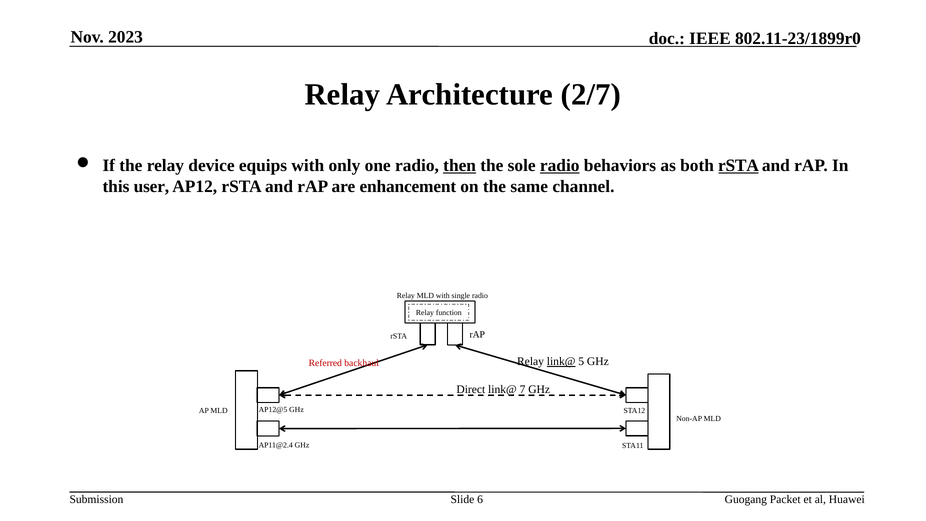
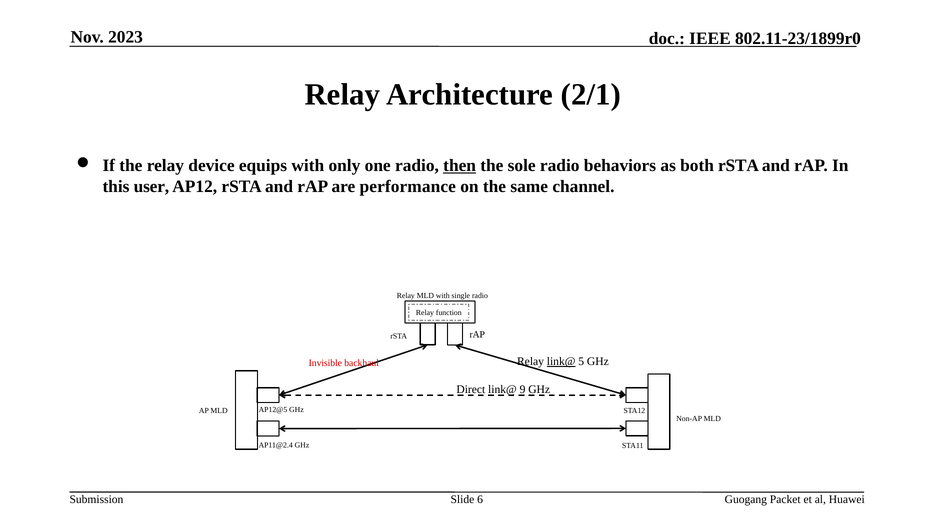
2/7: 2/7 -> 2/1
radio at (560, 166) underline: present -> none
rSTA at (738, 166) underline: present -> none
enhancement: enhancement -> performance
Referred: Referred -> Invisible
7: 7 -> 9
